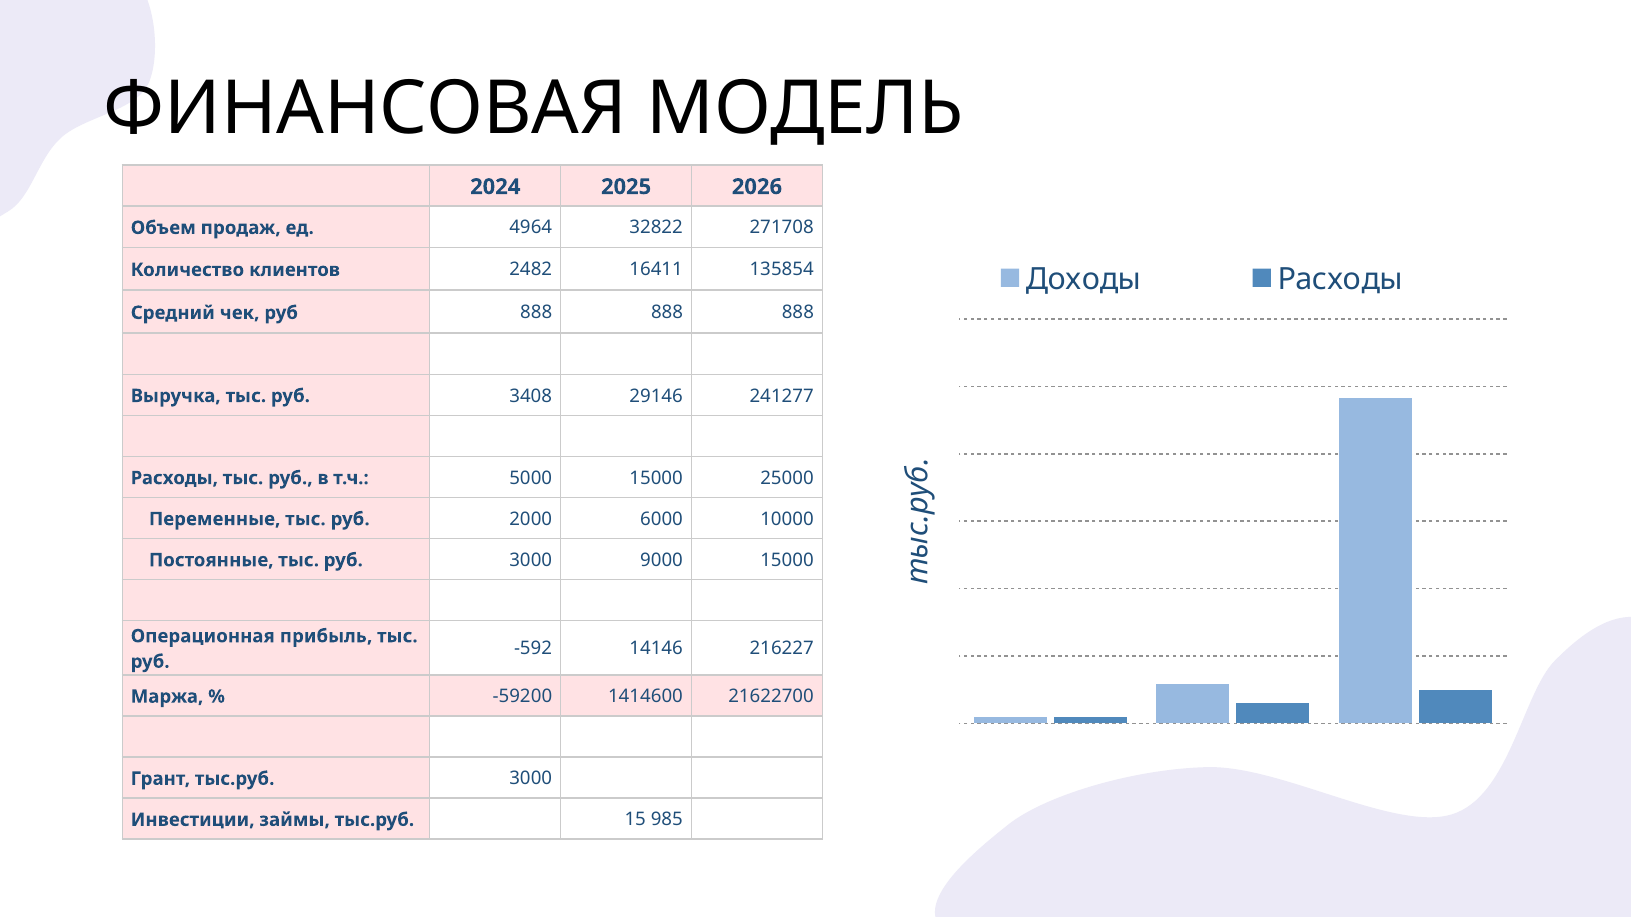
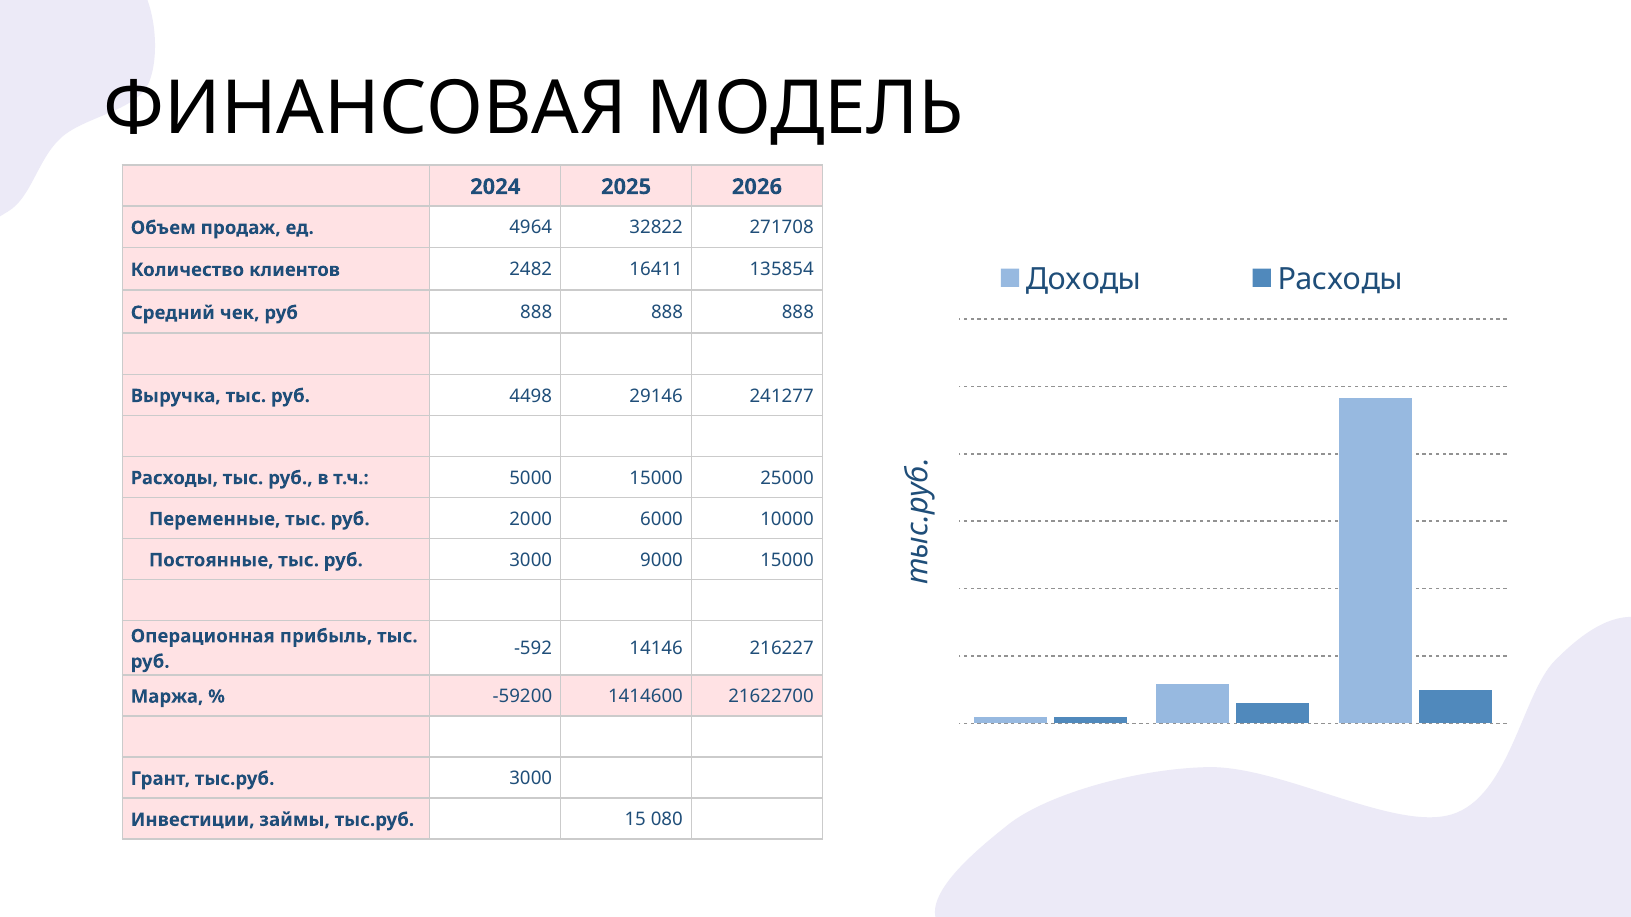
3408: 3408 -> 4498
985: 985 -> 080
